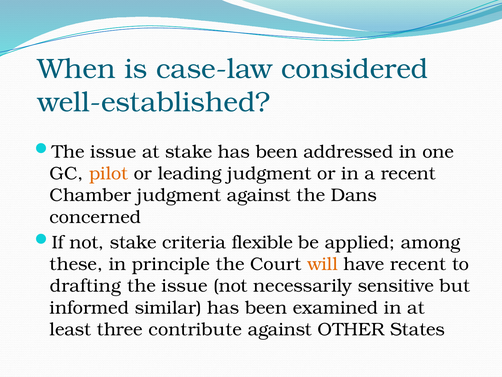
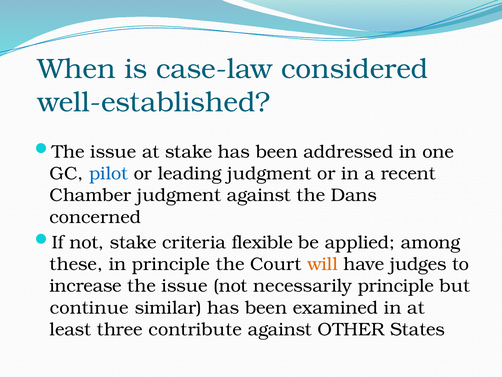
pilot colour: orange -> blue
have recent: recent -> judges
drafting: drafting -> increase
necessarily sensitive: sensitive -> principle
informed: informed -> continue
